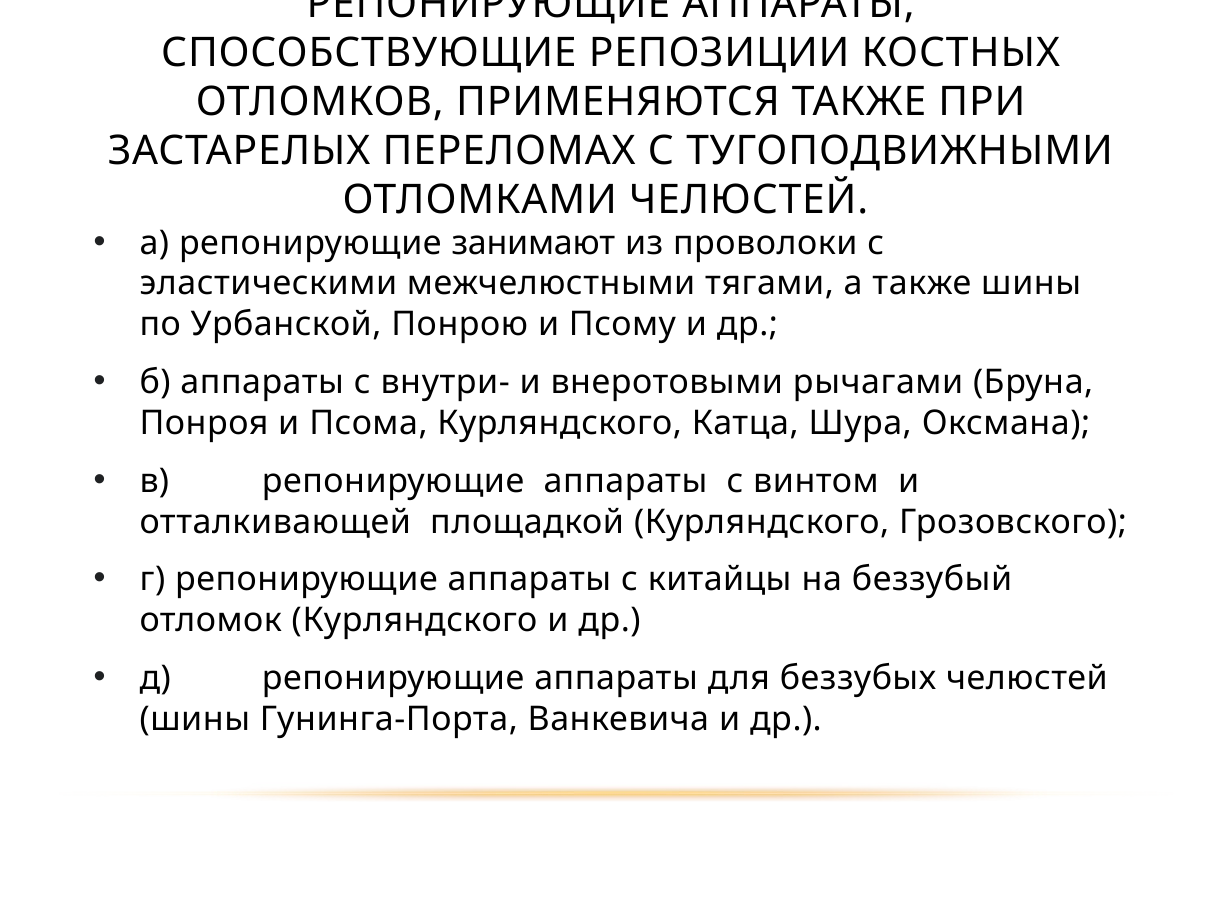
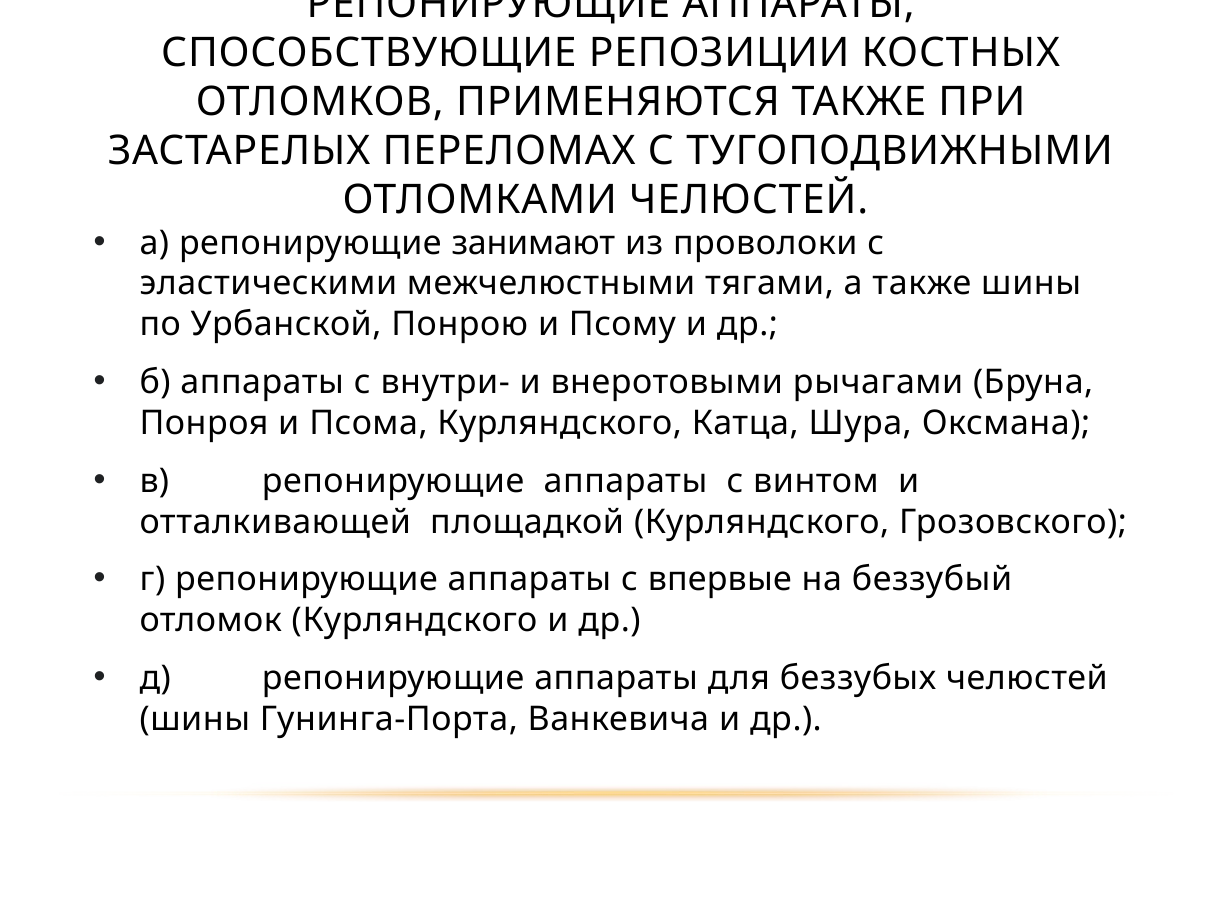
китайцы: китайцы -> впервые
